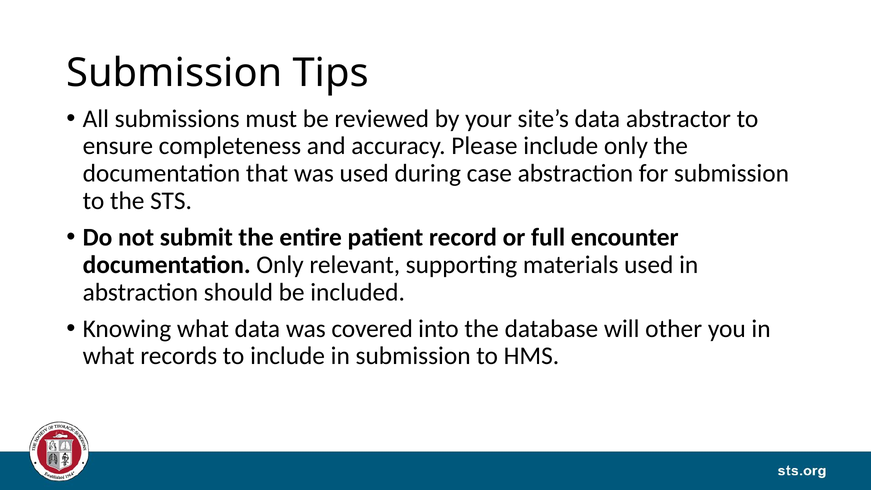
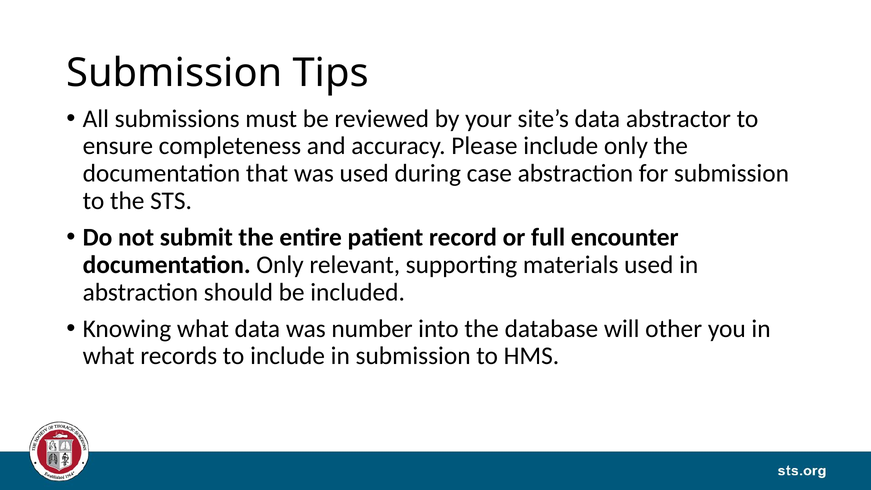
covered: covered -> number
